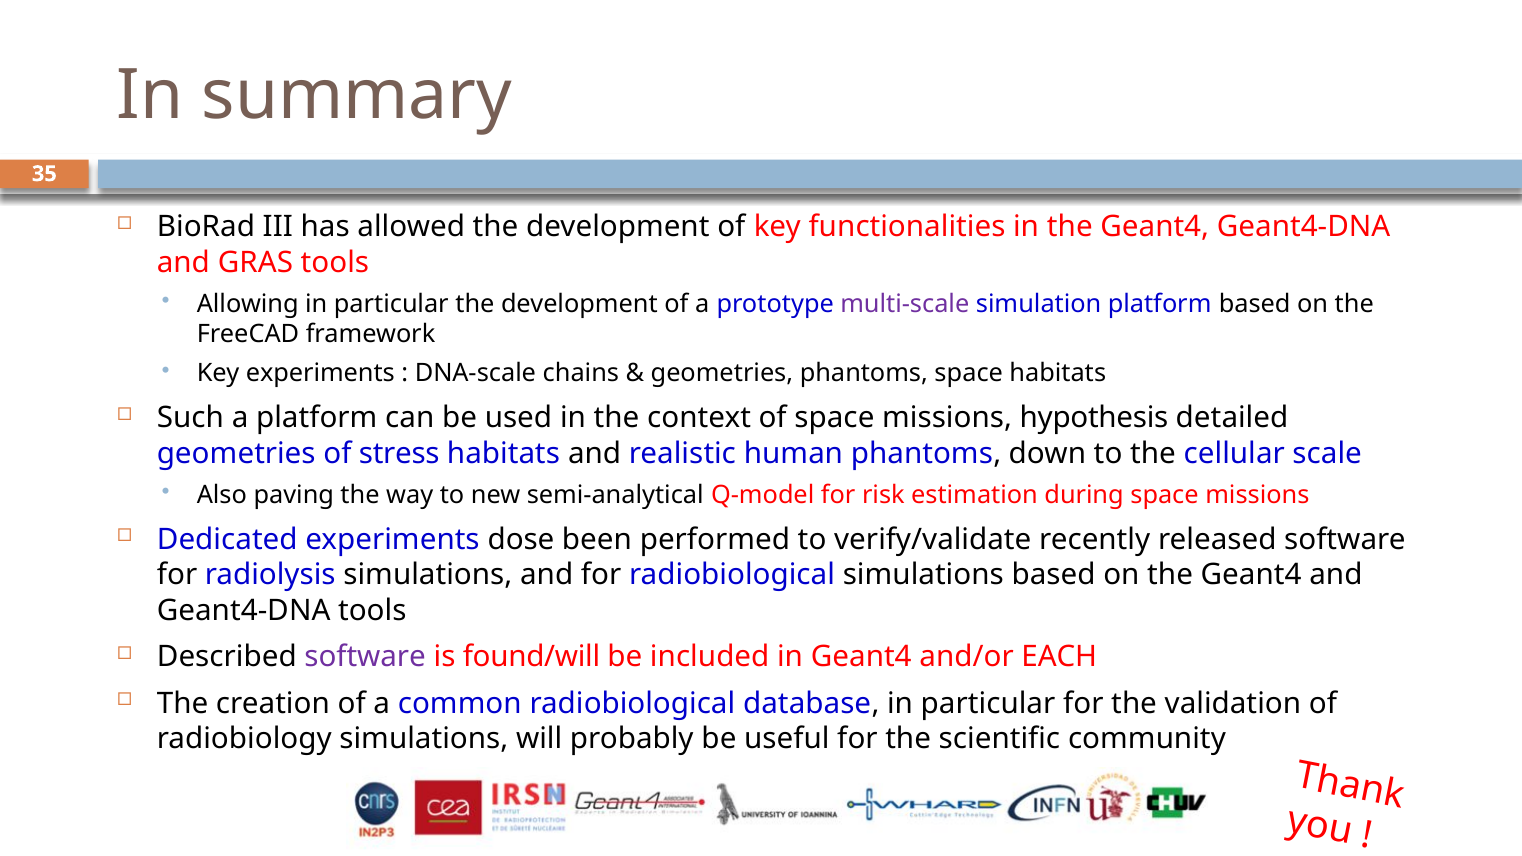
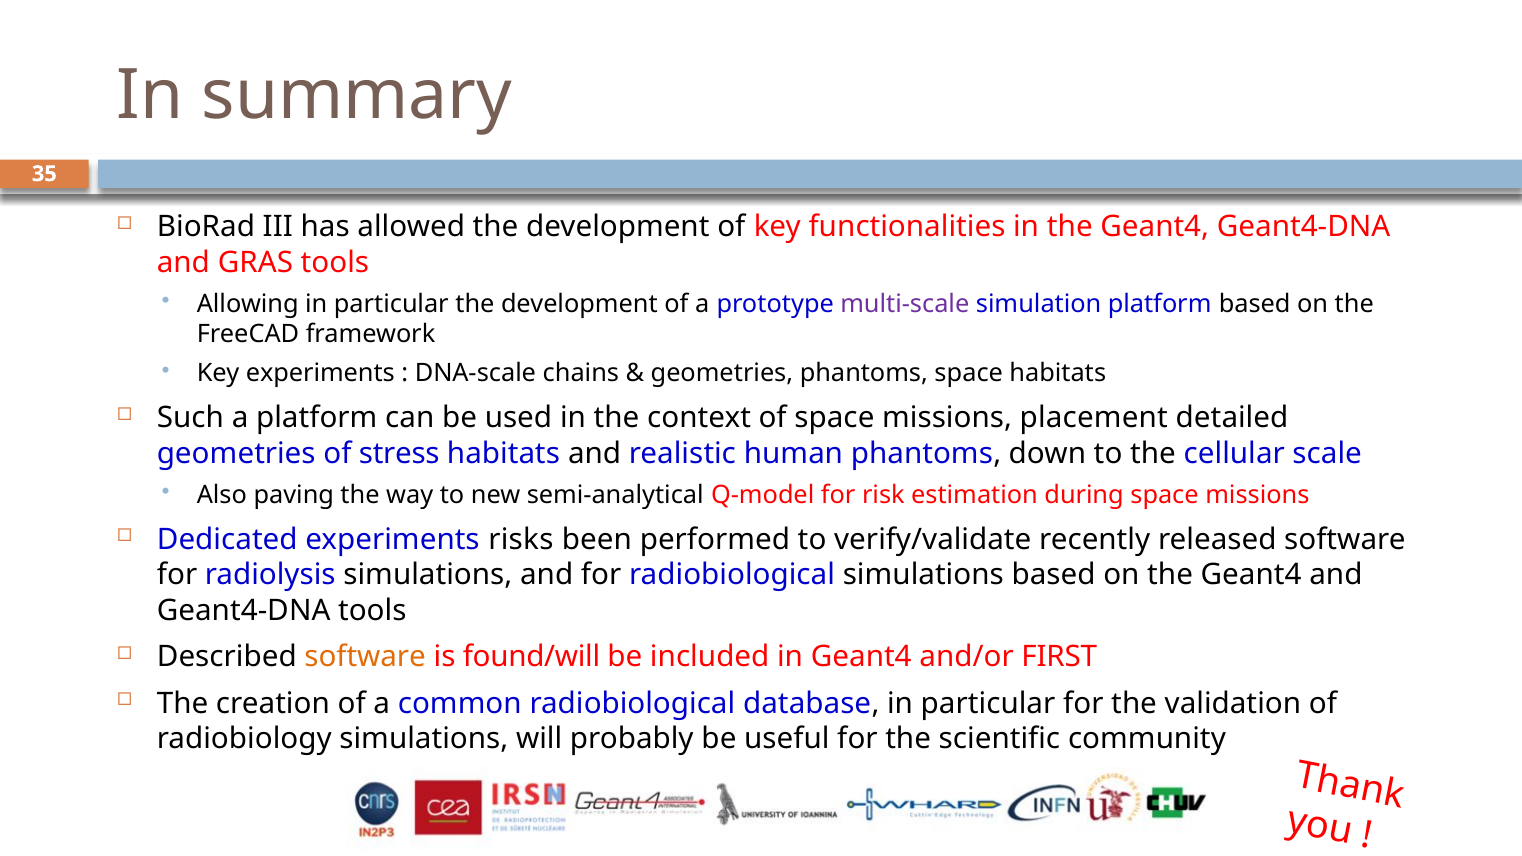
hypothesis: hypothesis -> placement
dose: dose -> risks
software at (365, 657) colour: purple -> orange
EACH: EACH -> FIRST
